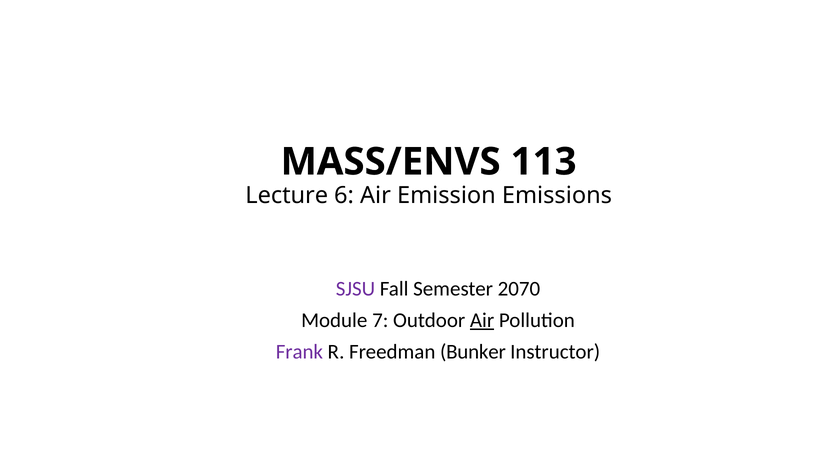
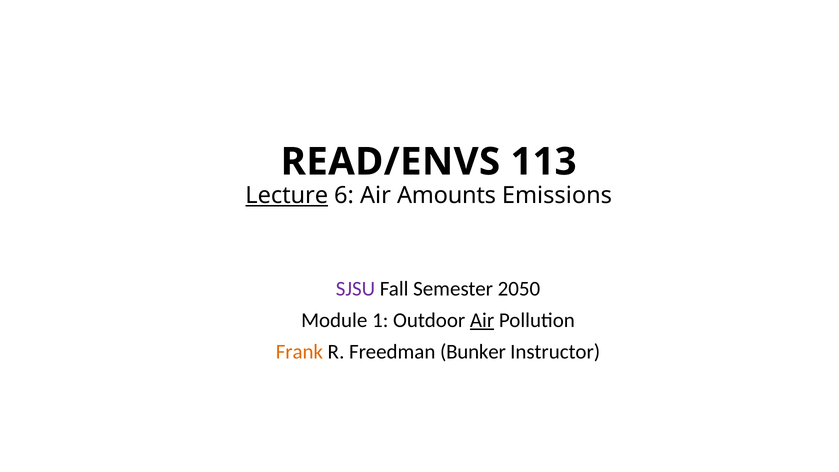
MASS/ENVS: MASS/ENVS -> READ/ENVS
Lecture underline: none -> present
Emission: Emission -> Amounts
2070: 2070 -> 2050
7: 7 -> 1
Frank colour: purple -> orange
